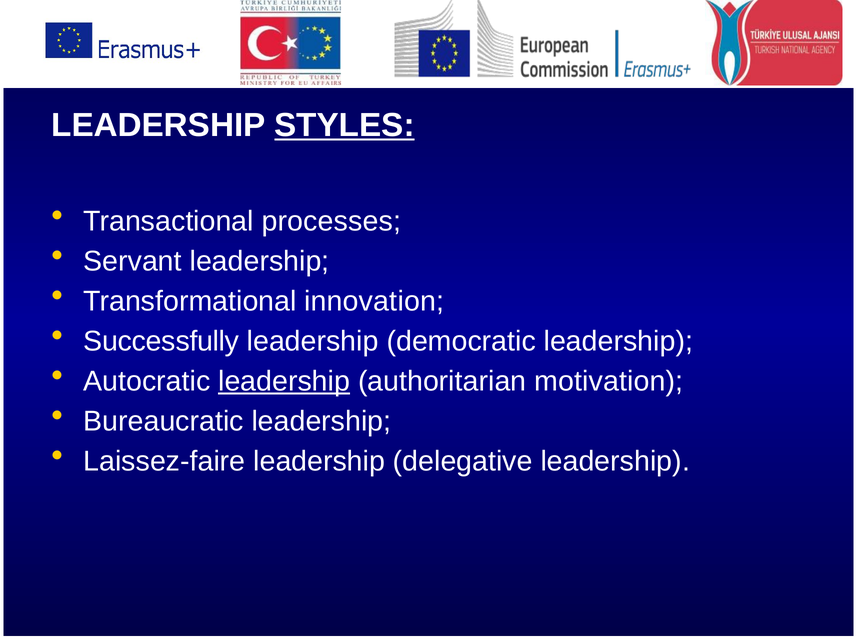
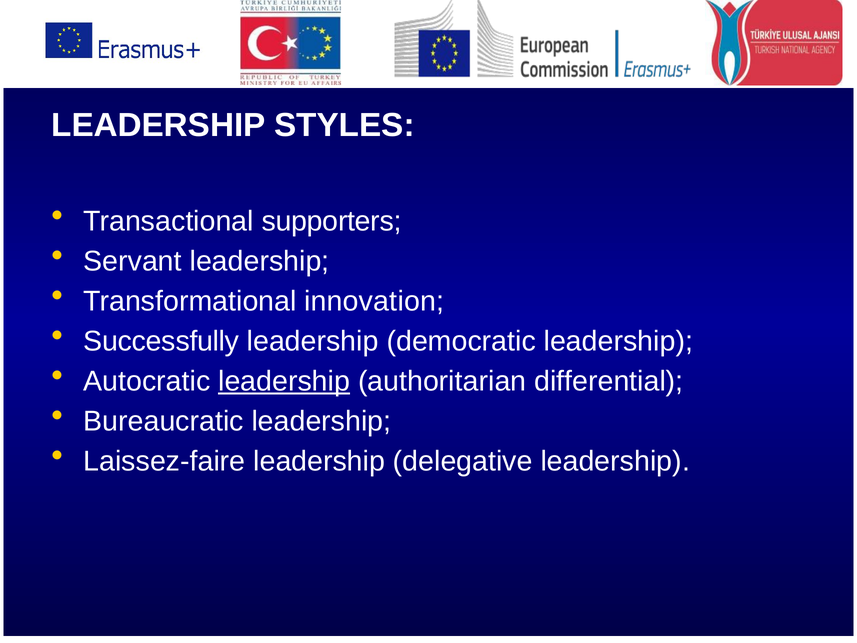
STYLES underline: present -> none
processes: processes -> supporters
motivation: motivation -> differential
